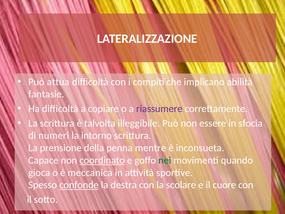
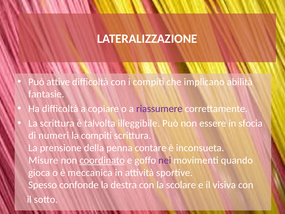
attua: attua -> attive
la intorno: intorno -> compiti
mentre: mentre -> contare
Capace: Capace -> Misure
nei colour: green -> purple
confonde underline: present -> none
cuore: cuore -> visiva
